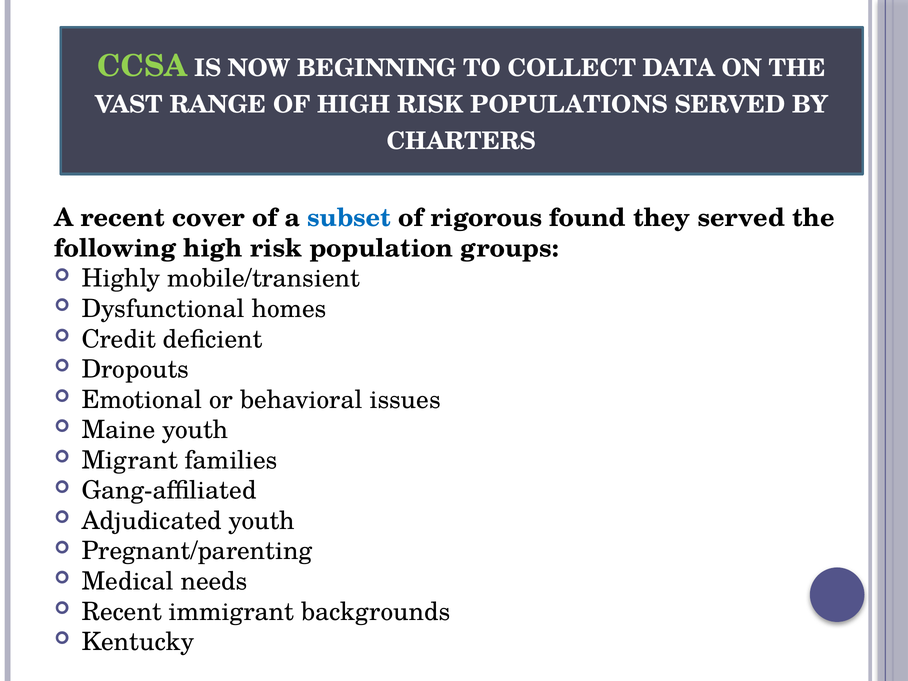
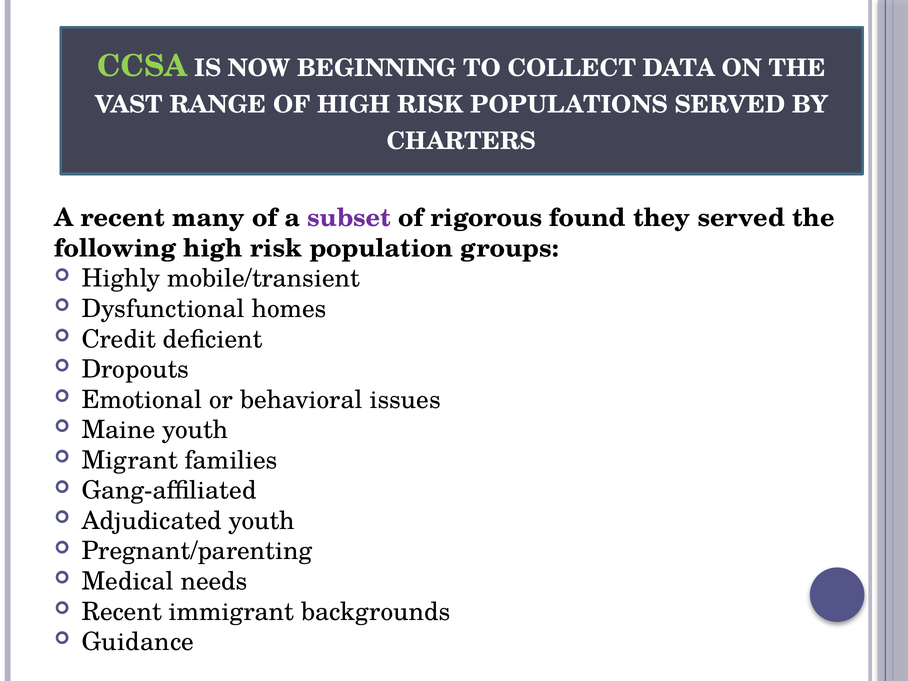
cover: cover -> many
subset colour: blue -> purple
Kentucky: Kentucky -> Guidance
